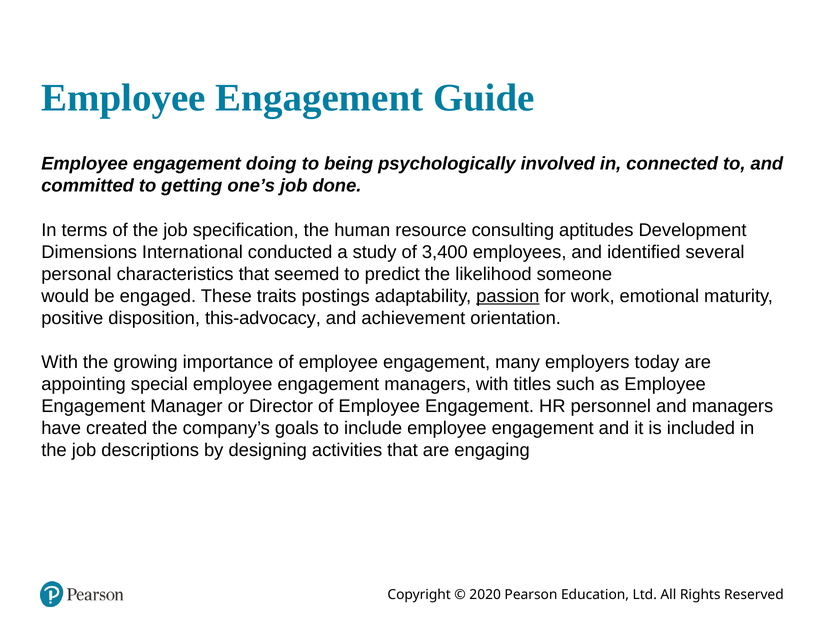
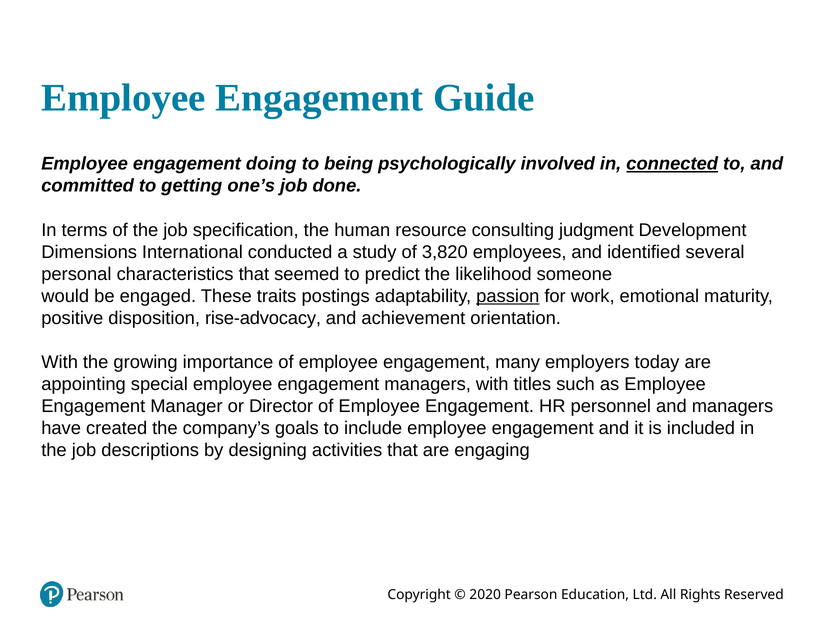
connected underline: none -> present
aptitudes: aptitudes -> judgment
3,400: 3,400 -> 3,820
this-advocacy: this-advocacy -> rise-advocacy
